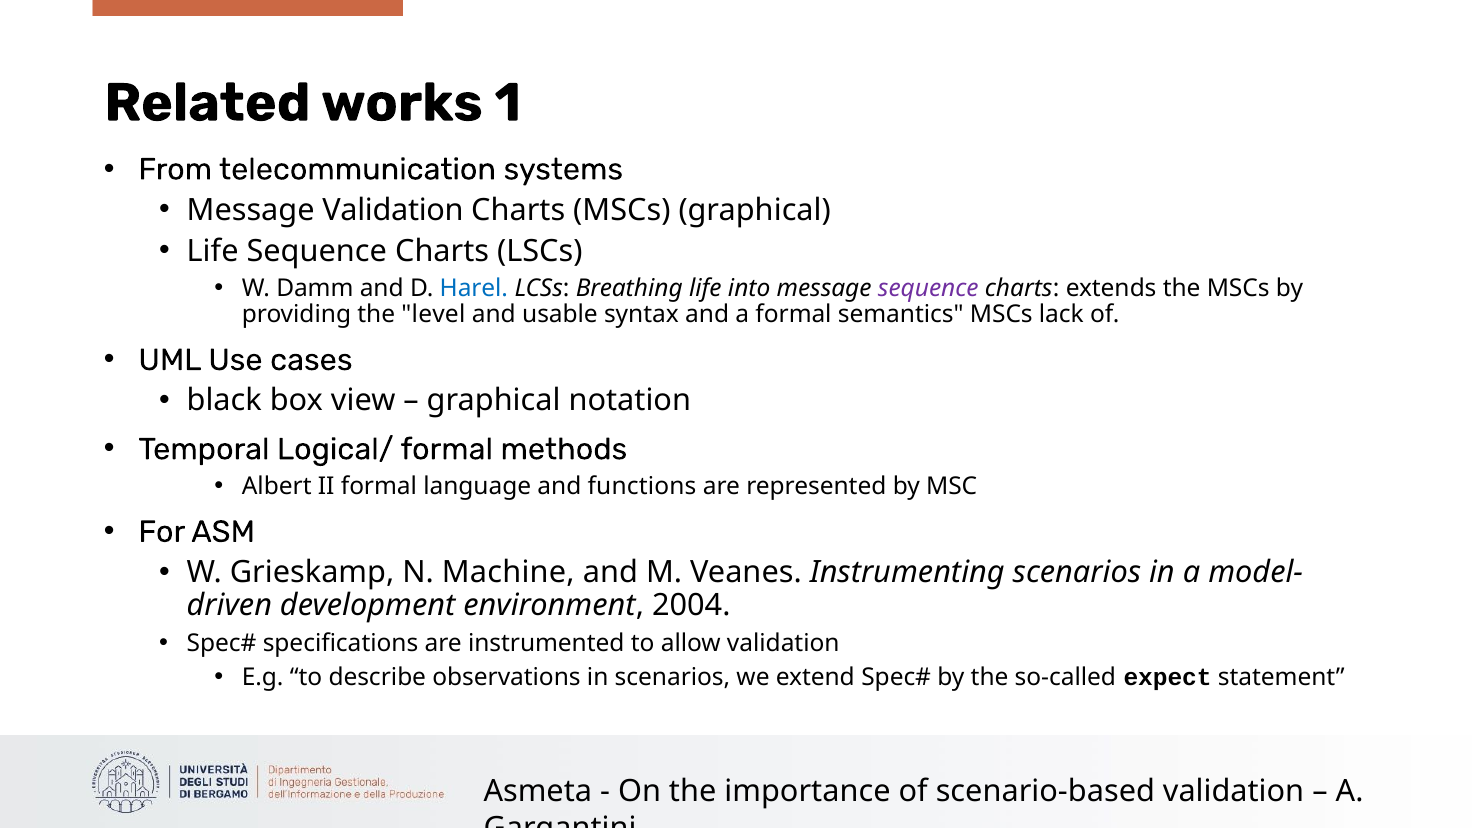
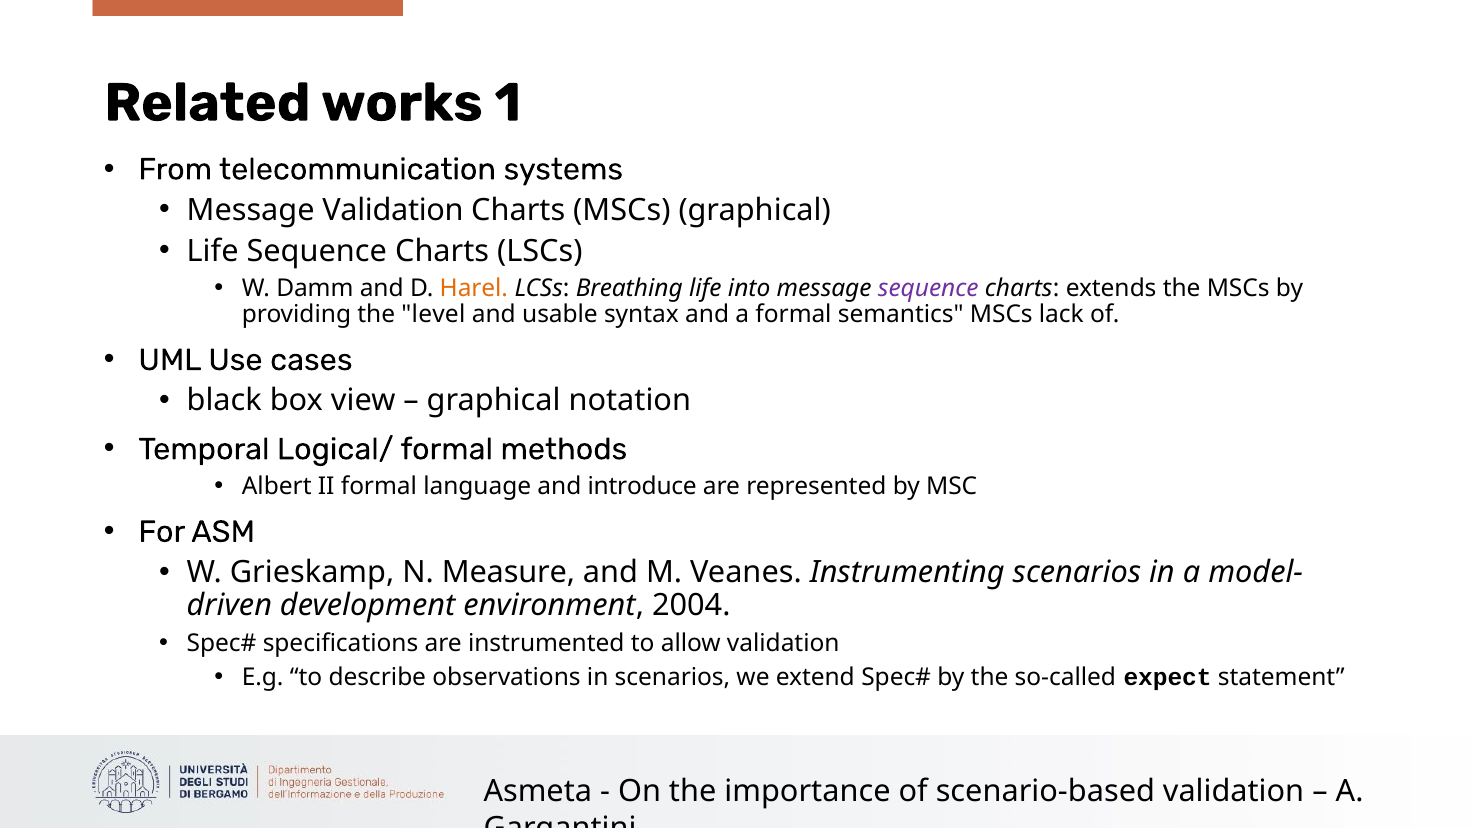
Harel colour: blue -> orange
functions: functions -> introduce
Machine: Machine -> Measure
